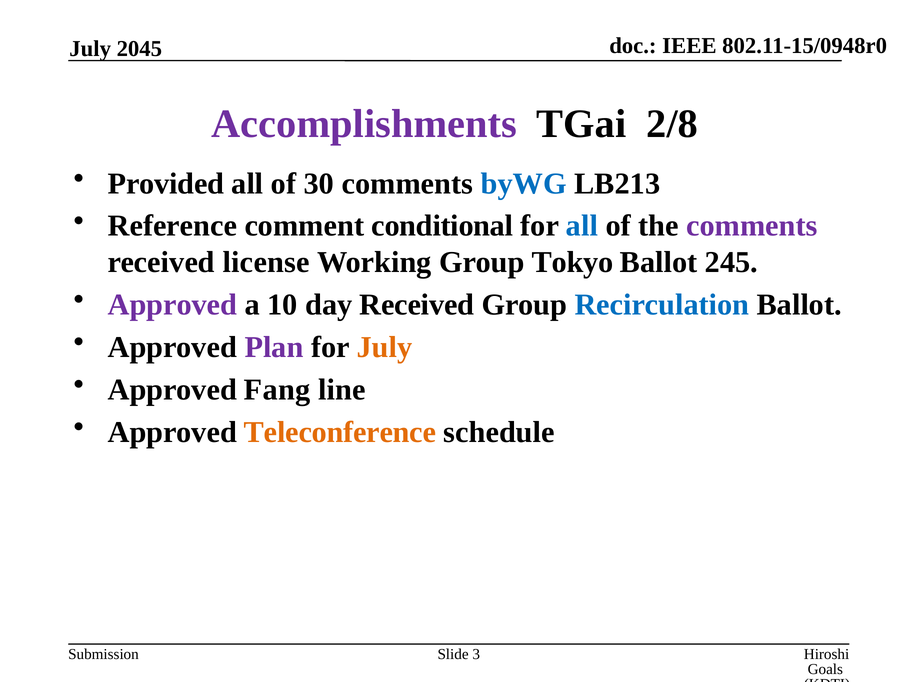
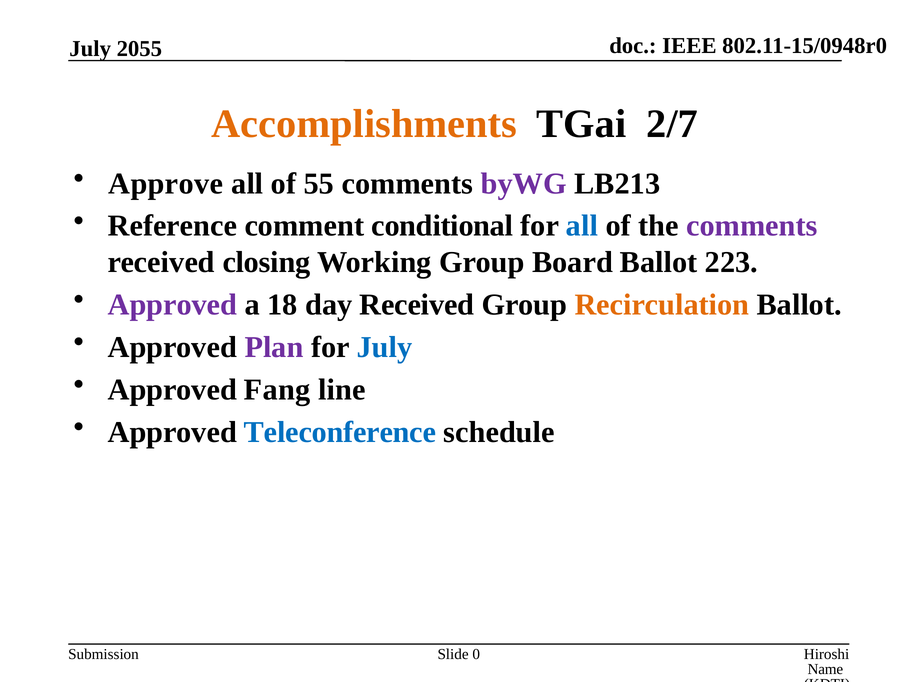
2045: 2045 -> 2055
Accomplishments colour: purple -> orange
2/8: 2/8 -> 2/7
Provided: Provided -> Approve
30: 30 -> 55
byWG colour: blue -> purple
license: license -> closing
Tokyo: Tokyo -> Board
245: 245 -> 223
10: 10 -> 18
Recirculation colour: blue -> orange
July at (385, 347) colour: orange -> blue
Teleconference colour: orange -> blue
3: 3 -> 0
Goals: Goals -> Name
